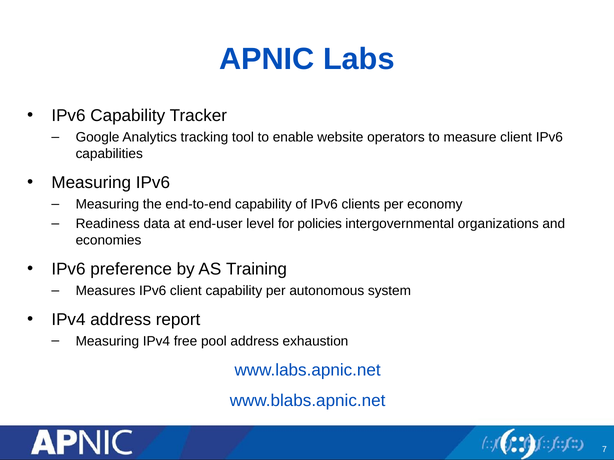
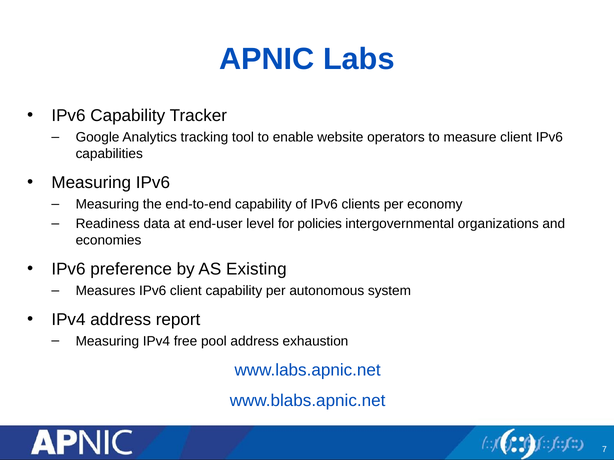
Training: Training -> Existing
